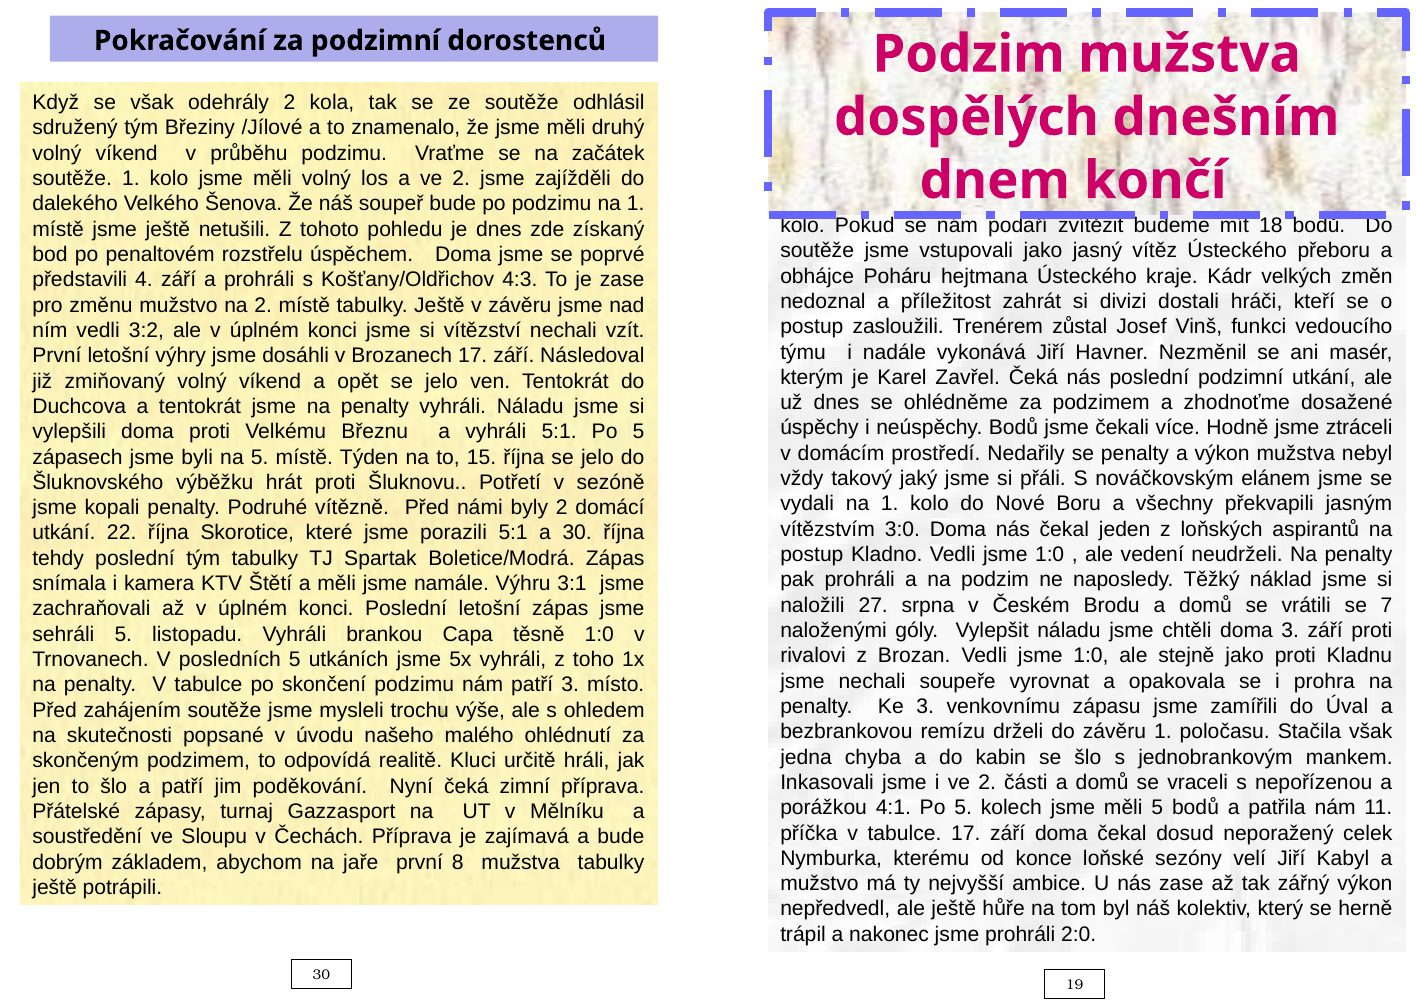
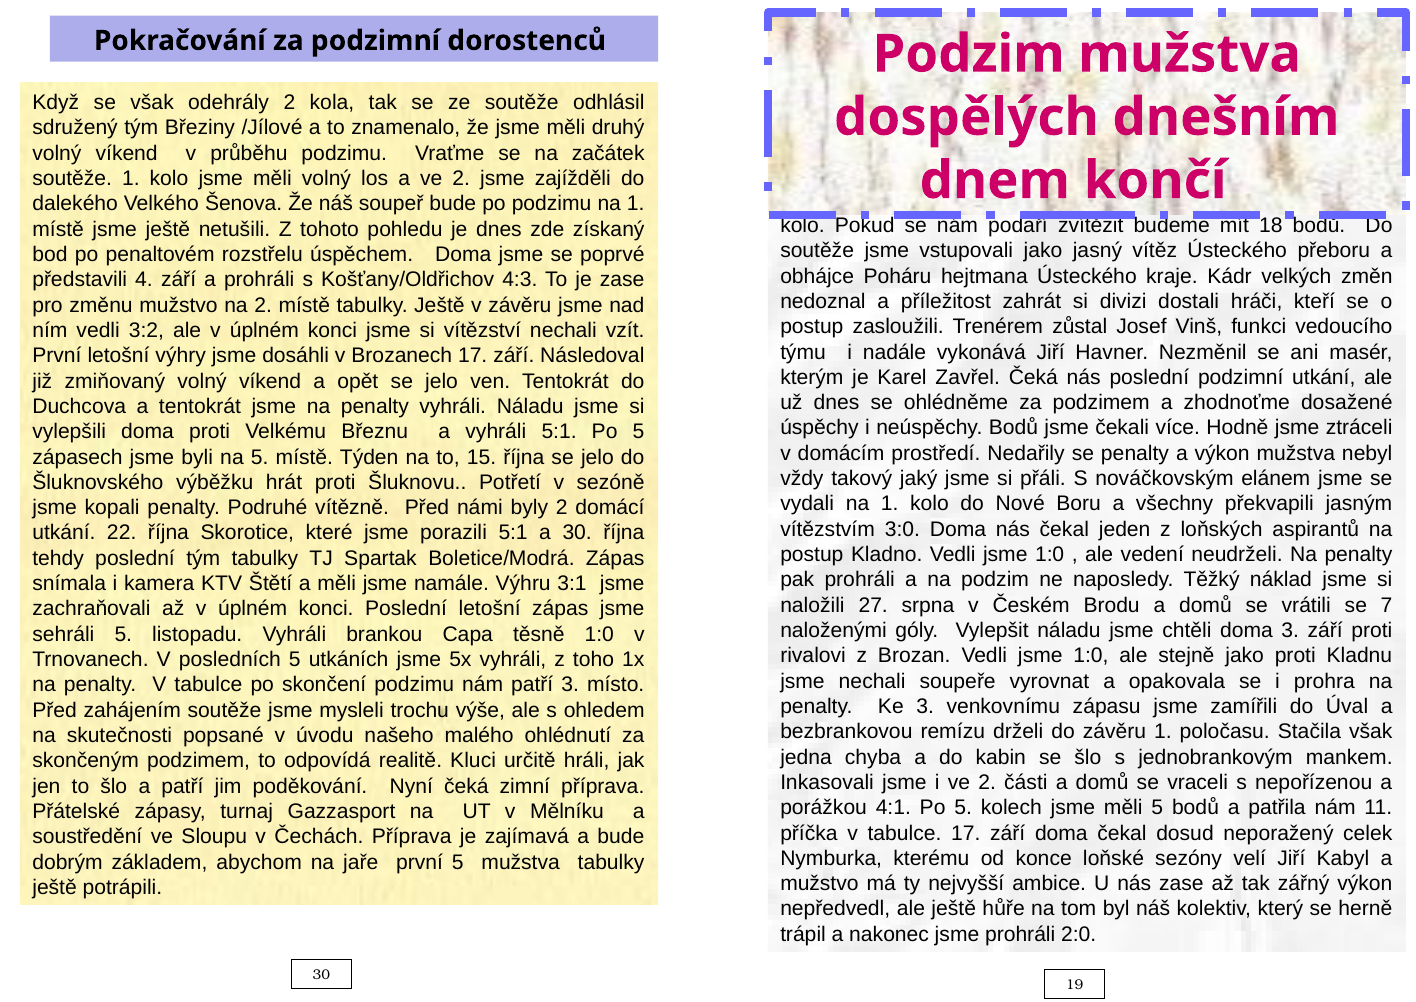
první 8: 8 -> 5
